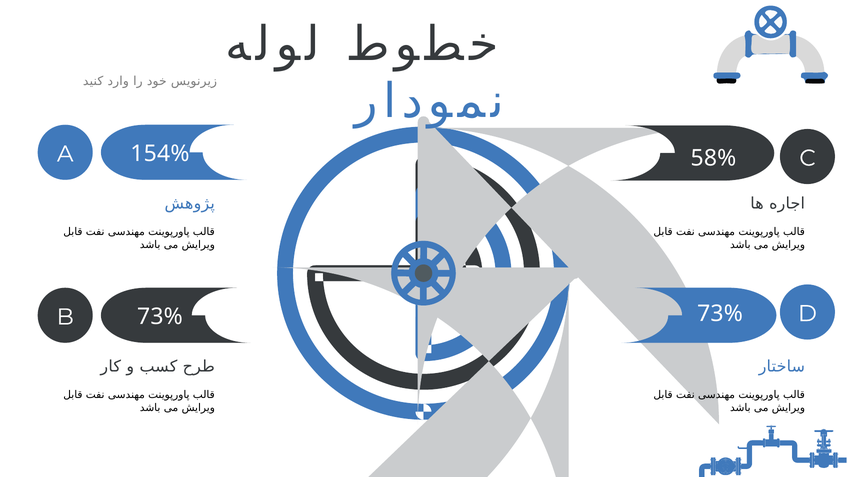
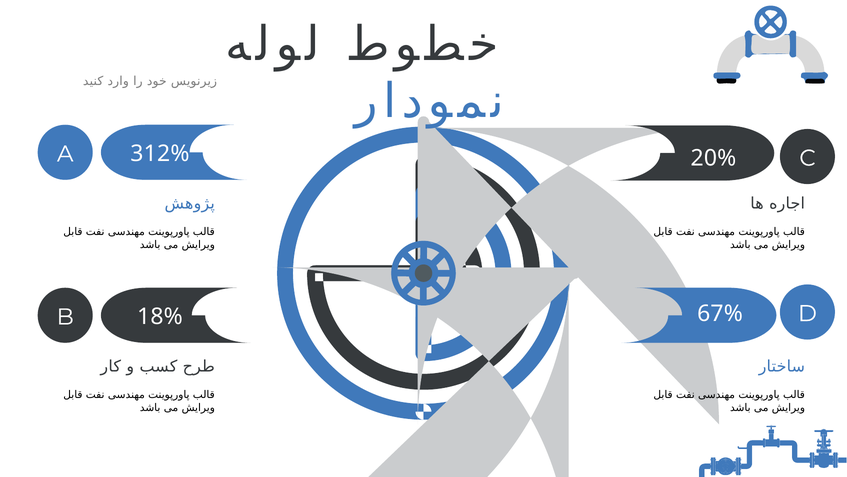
154%: 154% -> 312%
58%: 58% -> 20%
73% at (720, 313): 73% -> 67%
73% at (160, 317): 73% -> 18%
